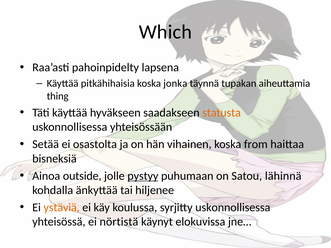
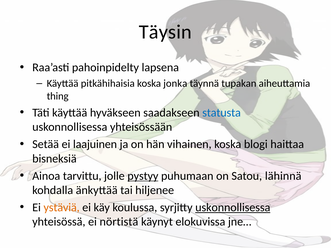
Which: Which -> Täysin
statusta colour: orange -> blue
osastolta: osastolta -> laajuinen
from: from -> blogi
outside: outside -> tarvittu
uskonnollisessa at (233, 208) underline: none -> present
